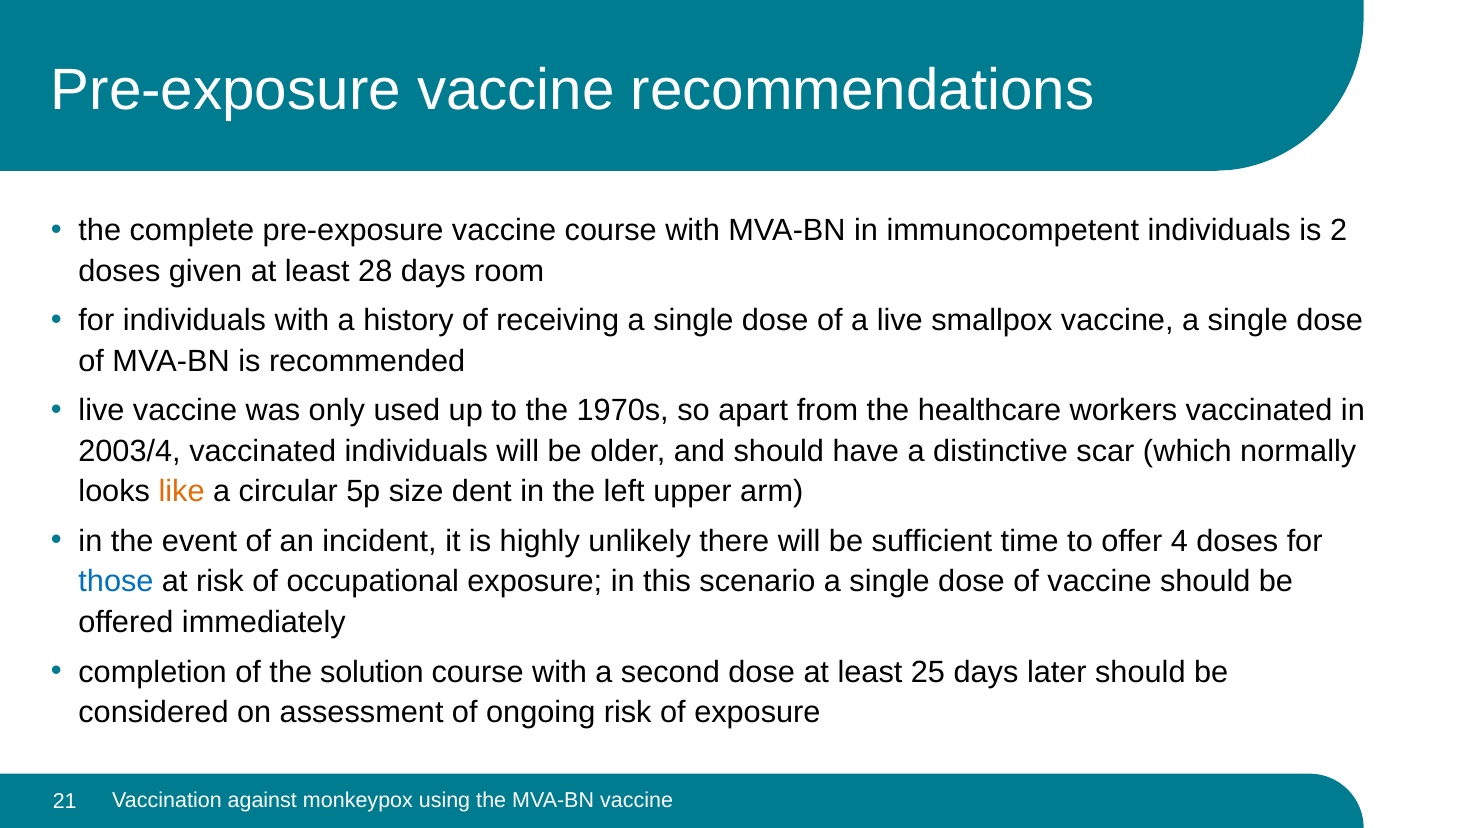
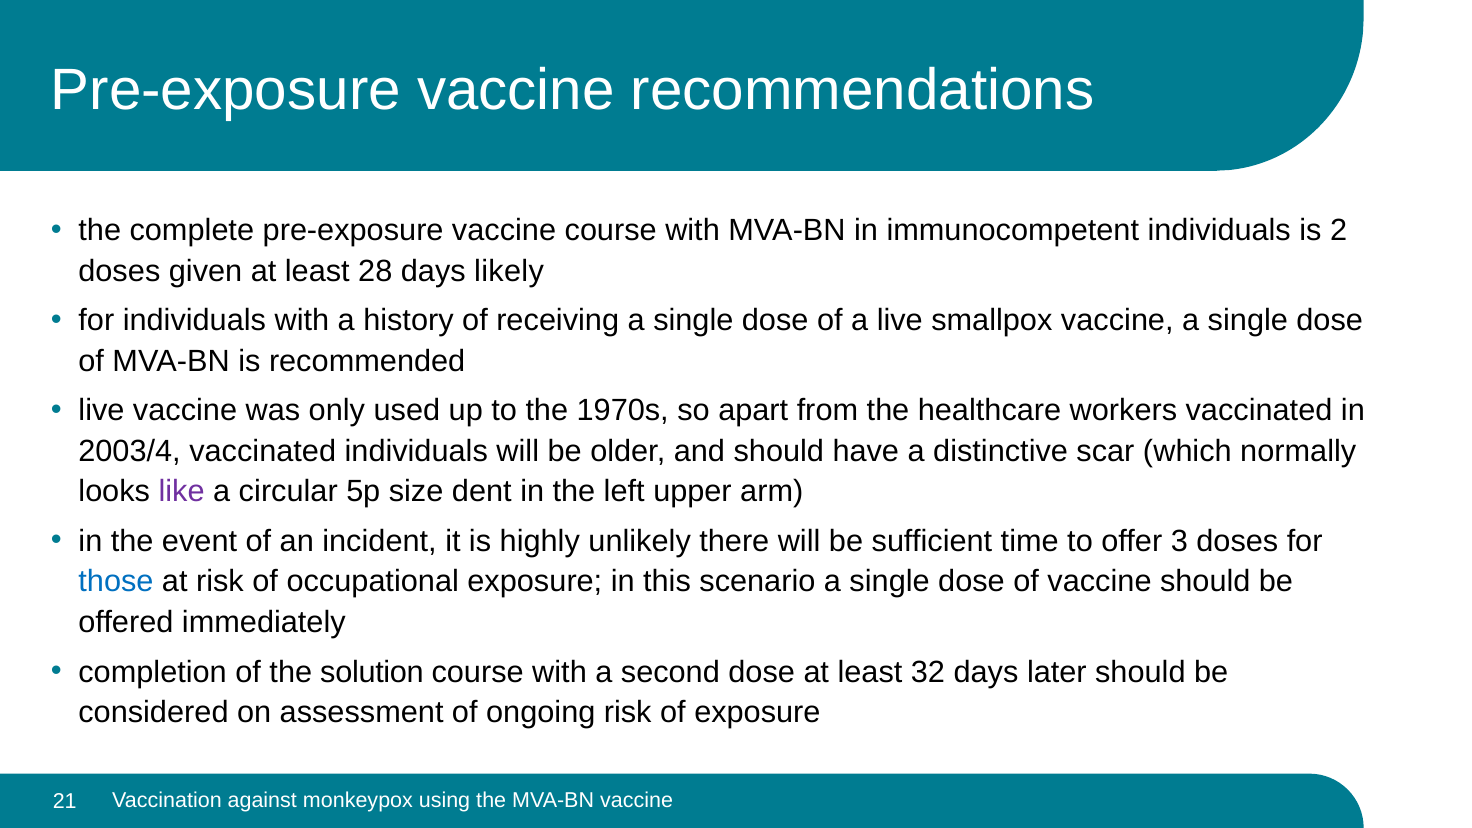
room: room -> likely
like colour: orange -> purple
4: 4 -> 3
25: 25 -> 32
